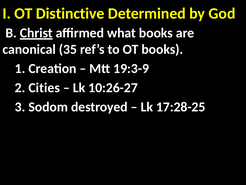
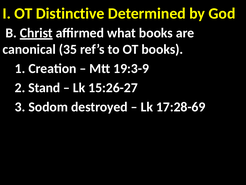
Cities: Cities -> Stand
10:26-27: 10:26-27 -> 15:26-27
17:28-25: 17:28-25 -> 17:28-69
